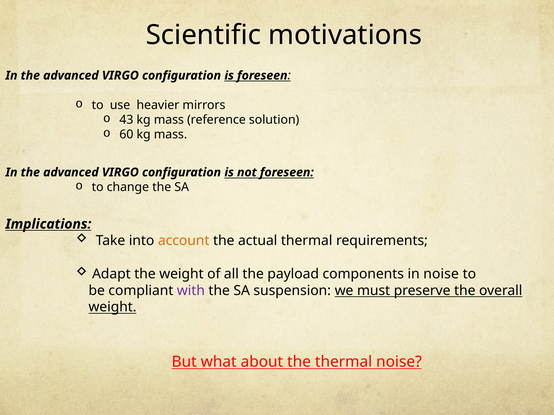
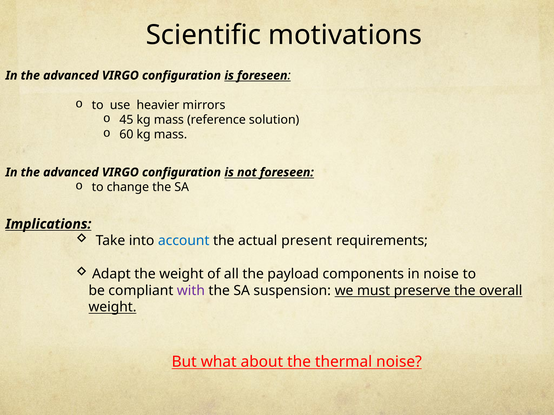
43: 43 -> 45
account colour: orange -> blue
actual thermal: thermal -> present
